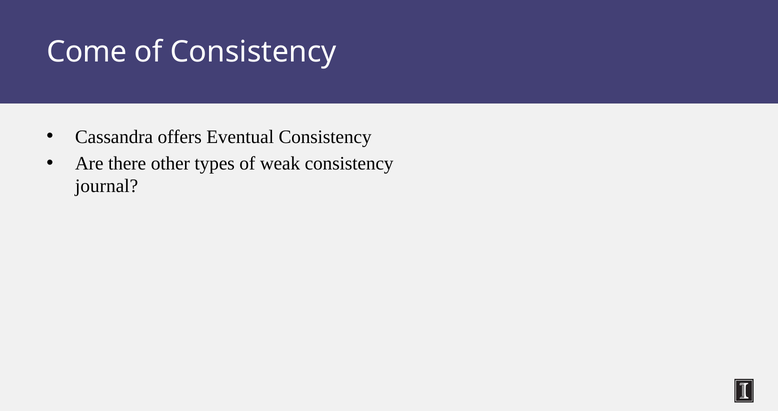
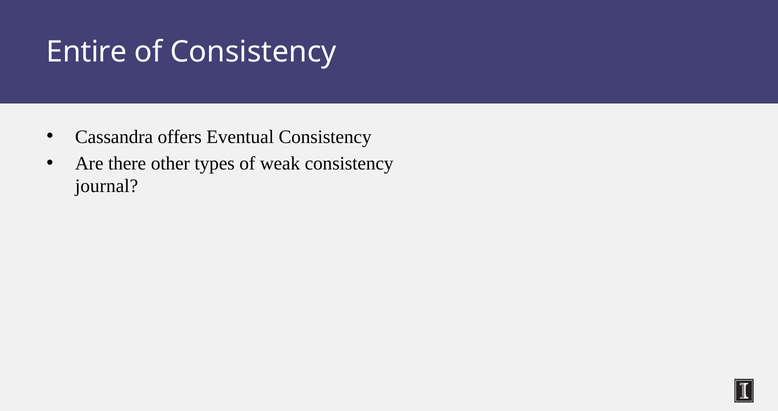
Come: Come -> Entire
